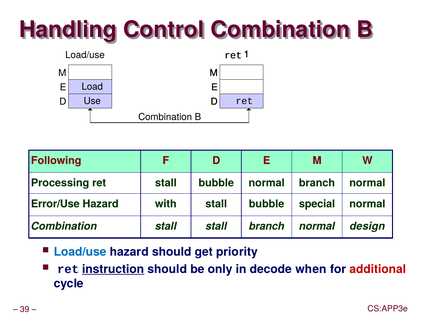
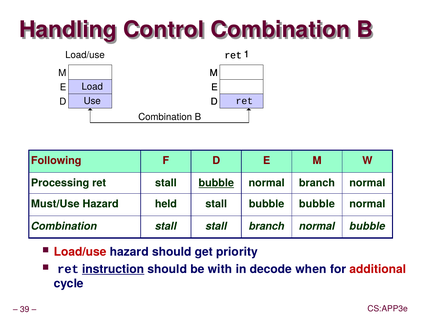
bubble at (216, 183) underline: none -> present
Error/Use: Error/Use -> Must/Use
with: with -> held
bubble special: special -> bubble
normal design: design -> bubble
Load/use at (80, 252) colour: blue -> red
only: only -> with
